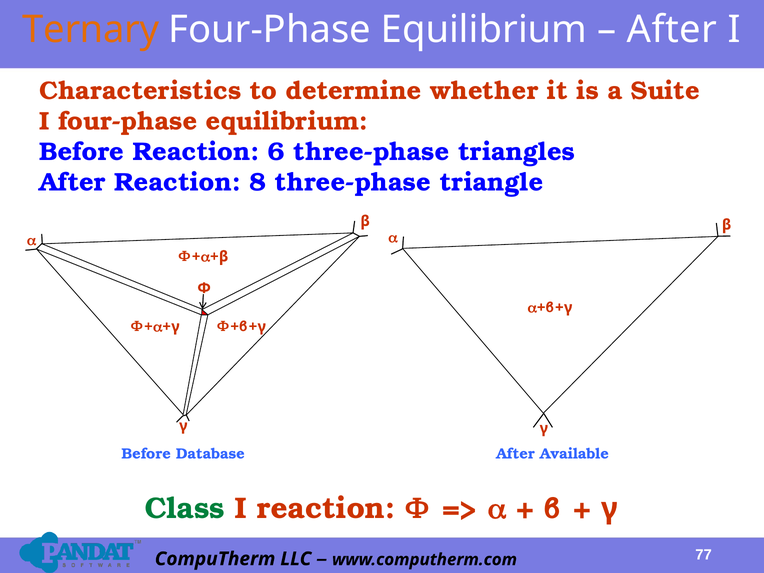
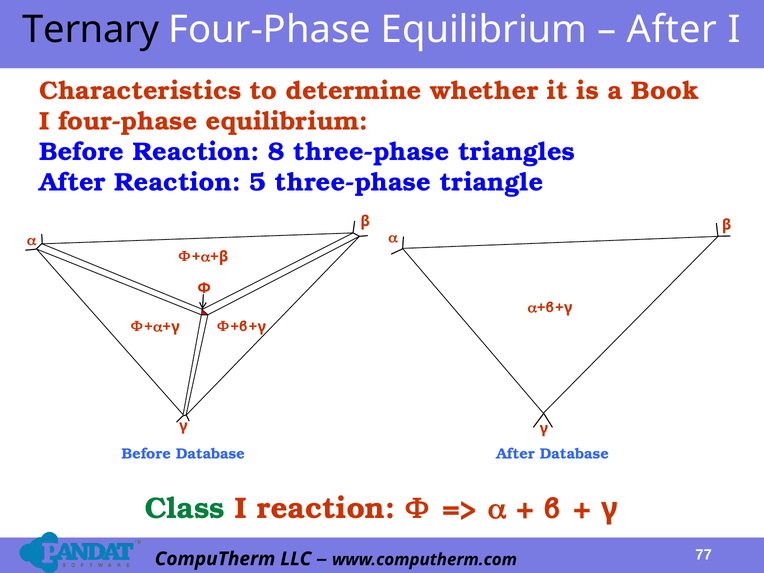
Ternary colour: orange -> black
Suite: Suite -> Book
6: 6 -> 8
8: 8 -> 5
After Available: Available -> Database
